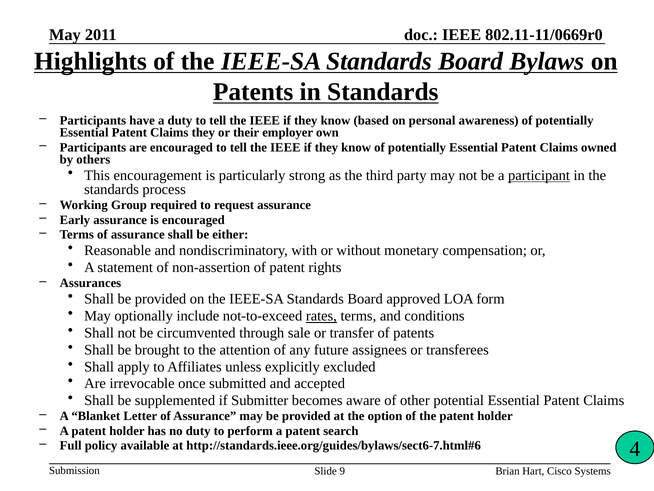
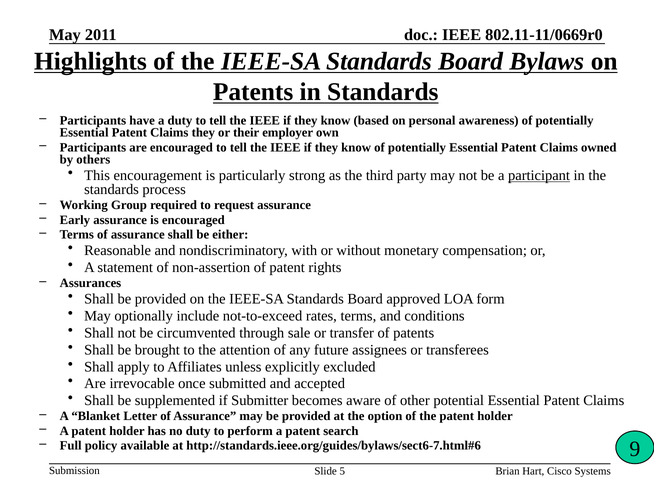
rates underline: present -> none
4: 4 -> 9
9: 9 -> 5
